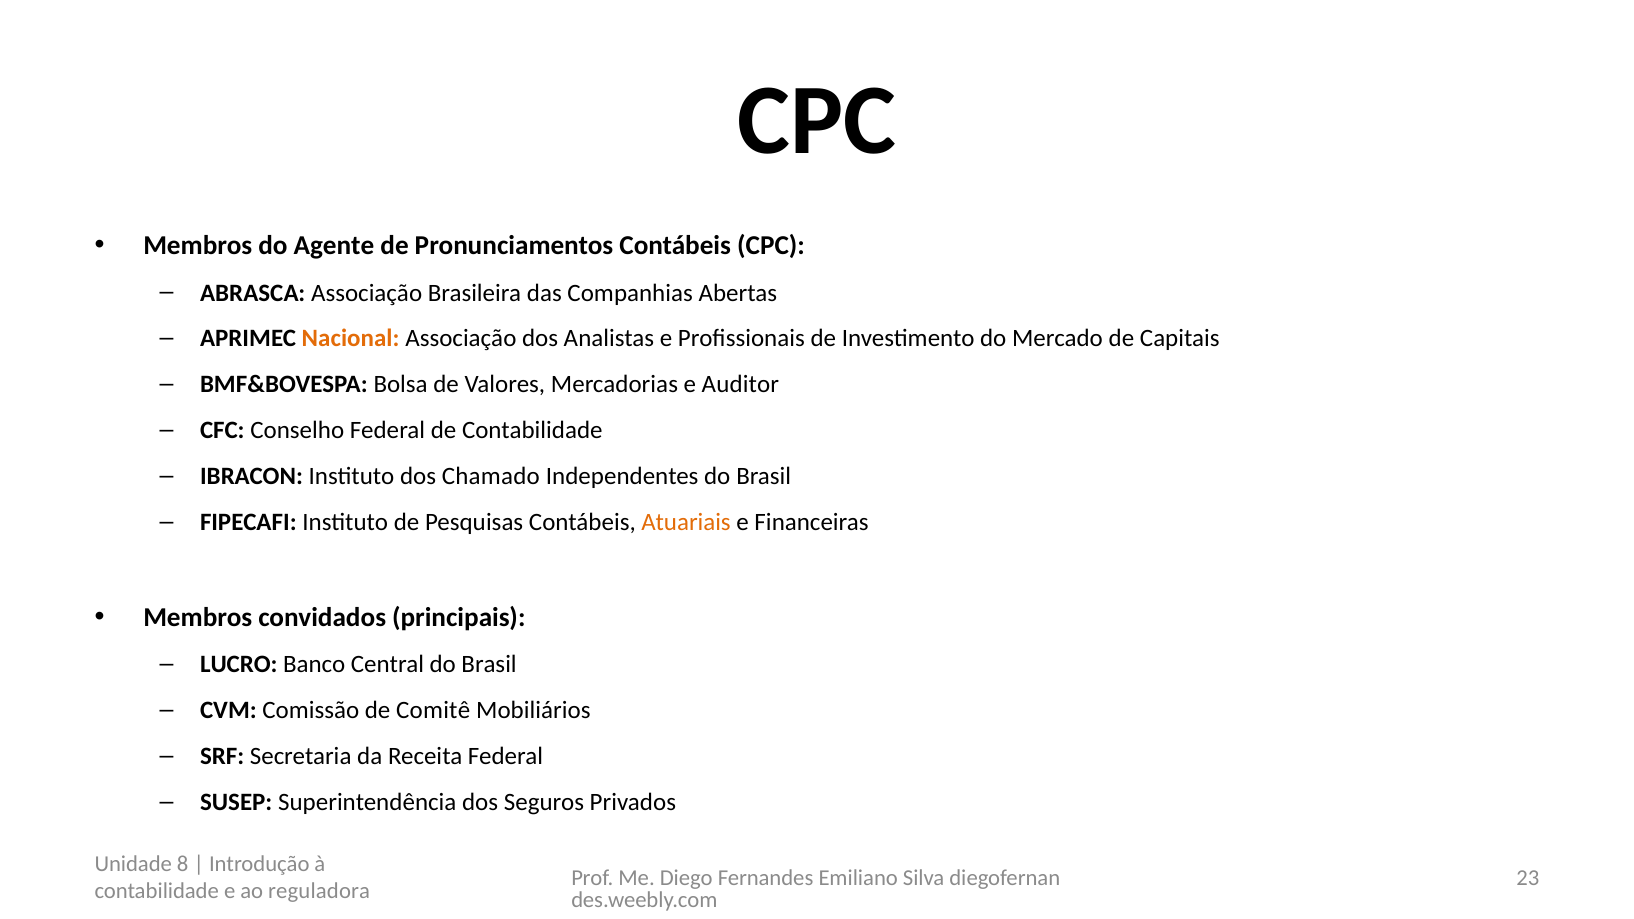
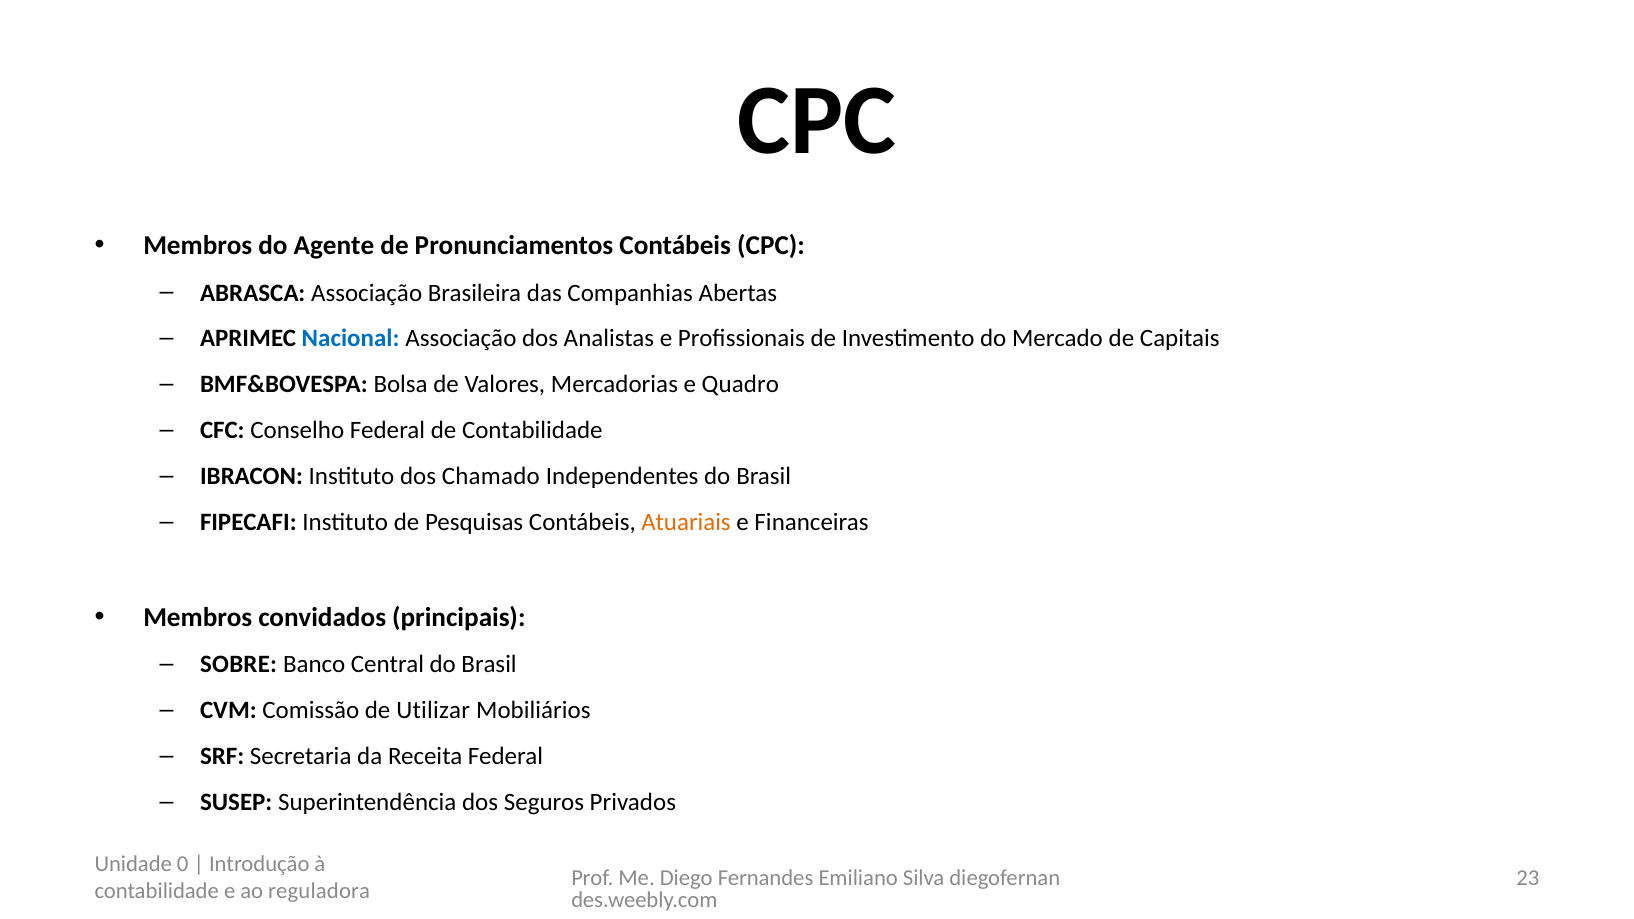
Nacional colour: orange -> blue
Auditor: Auditor -> Quadro
LUCRO: LUCRO -> SOBRE
Comitê: Comitê -> Utilizar
8: 8 -> 0
